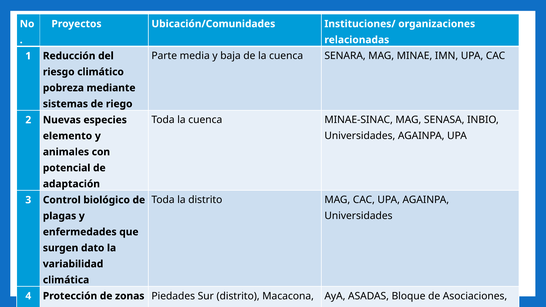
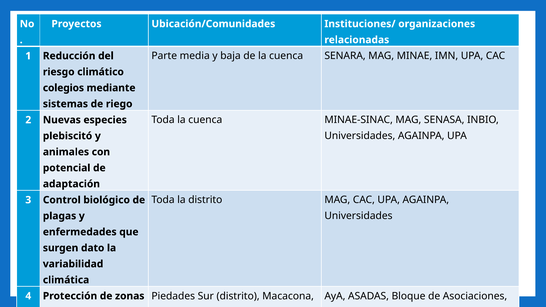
pobreza: pobreza -> colegios
elemento: elemento -> plebiscitó
